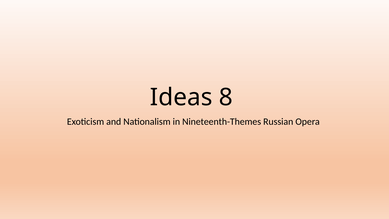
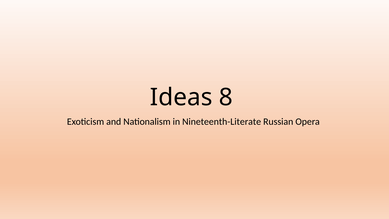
Nineteenth-Themes: Nineteenth-Themes -> Nineteenth-Literate
